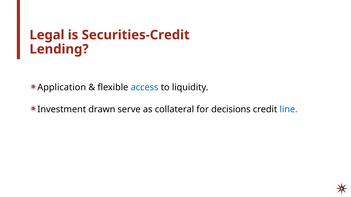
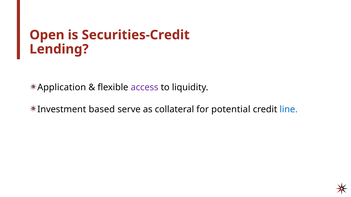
Legal: Legal -> Open
access colour: blue -> purple
drawn: drawn -> based
decisions: decisions -> potential
